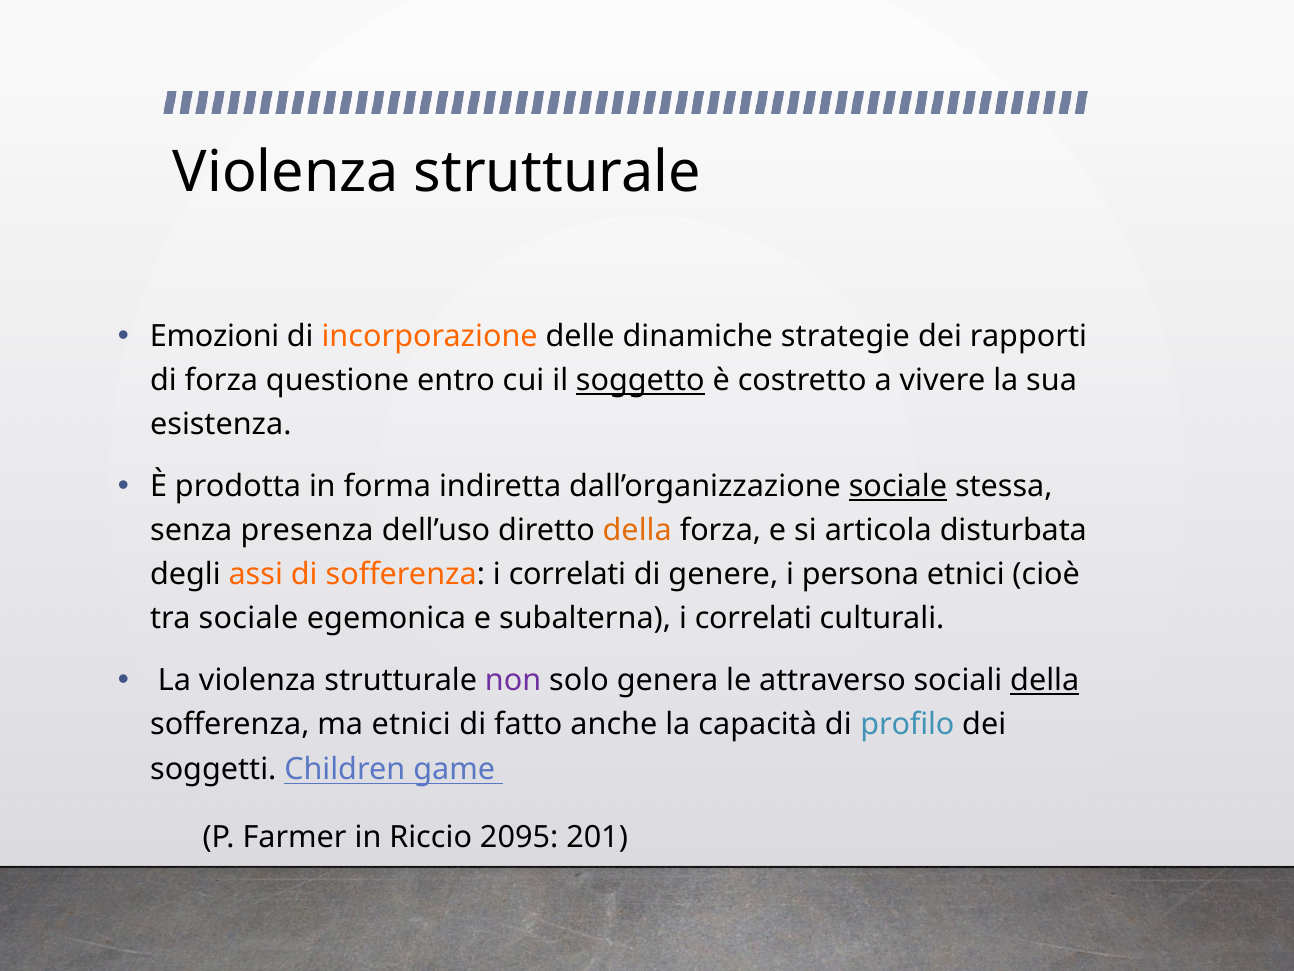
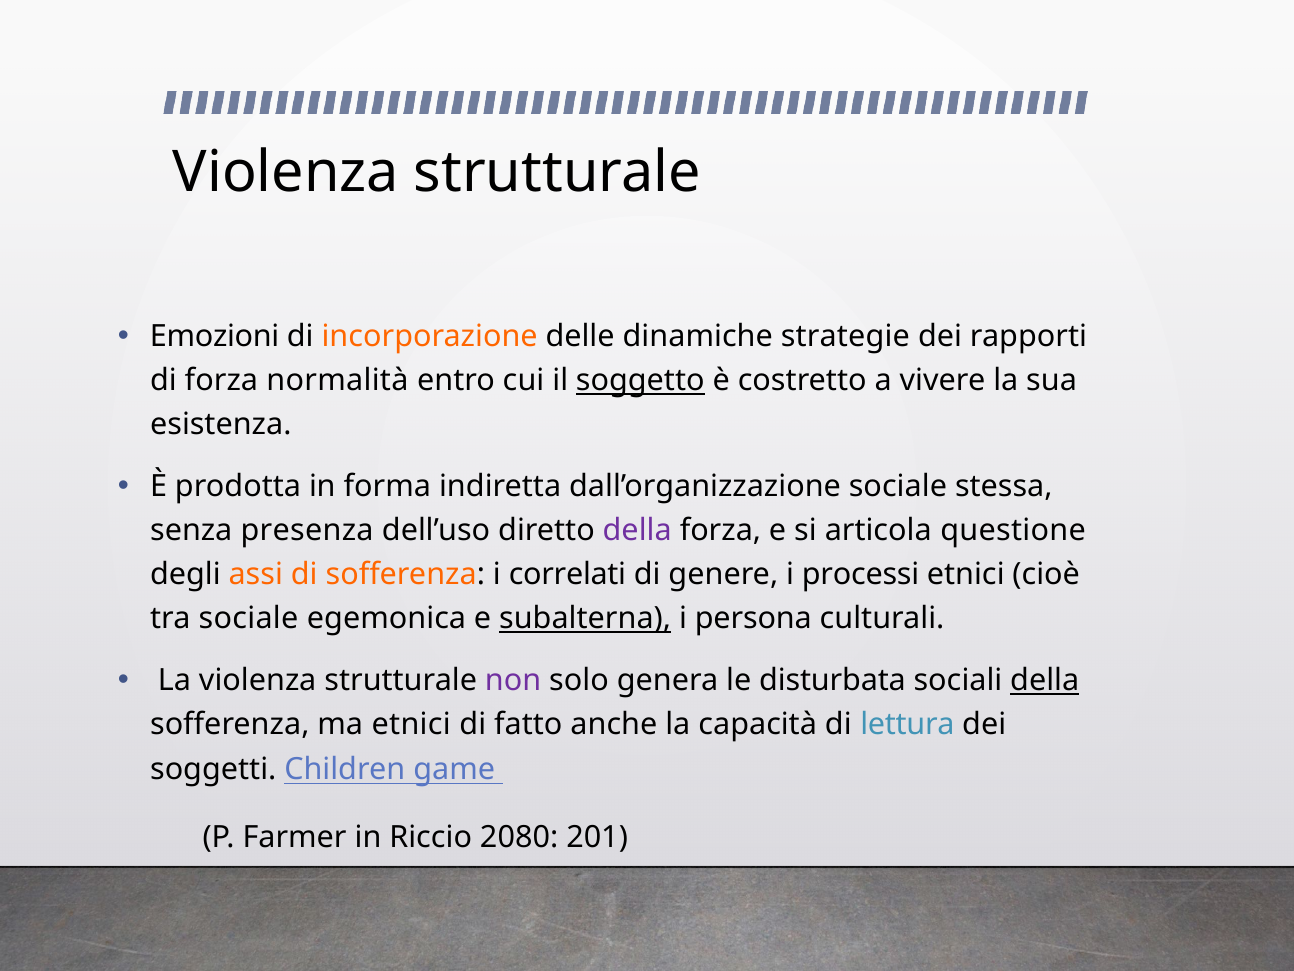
questione: questione -> normalità
sociale at (898, 486) underline: present -> none
della at (637, 530) colour: orange -> purple
disturbata: disturbata -> questione
persona: persona -> processi
subalterna underline: none -> present
correlati at (753, 618): correlati -> persona
attraverso: attraverso -> disturbata
profilo: profilo -> lettura
2095: 2095 -> 2080
